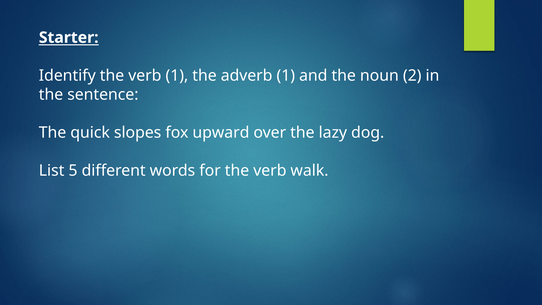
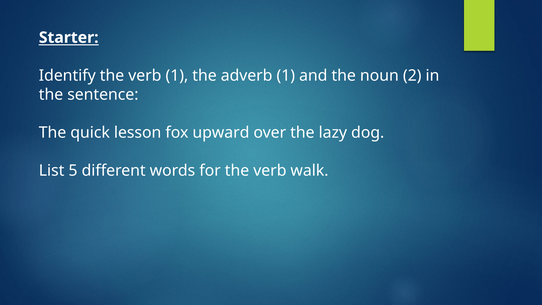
slopes: slopes -> lesson
